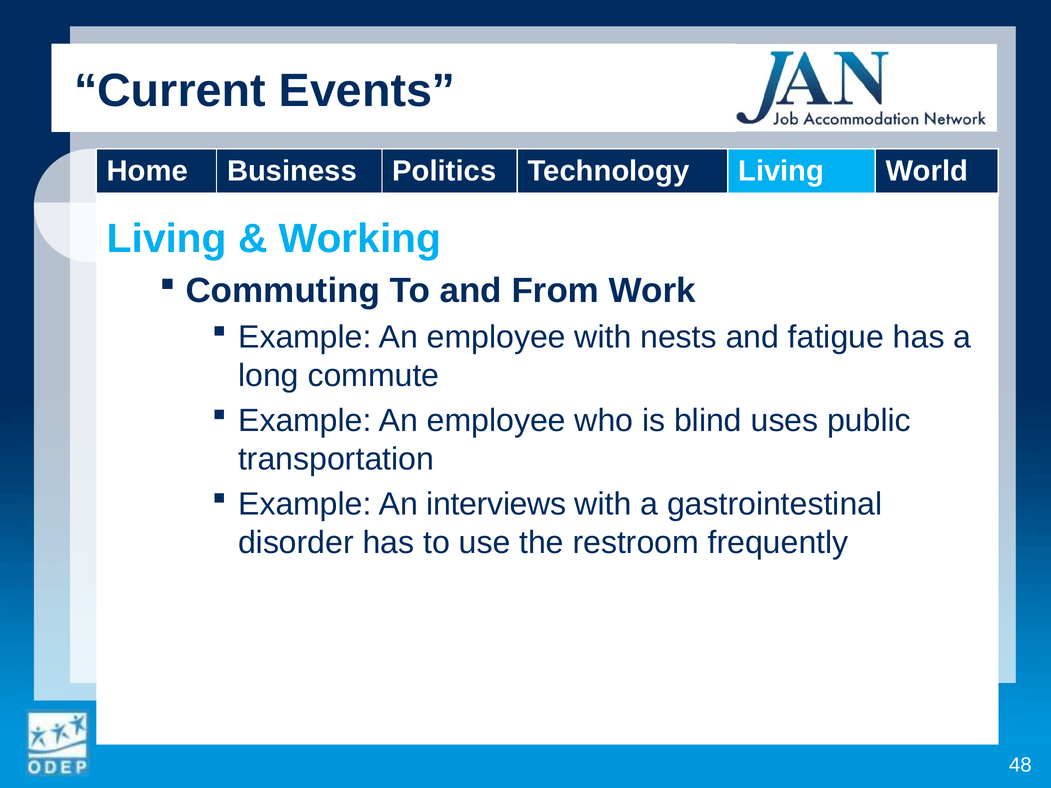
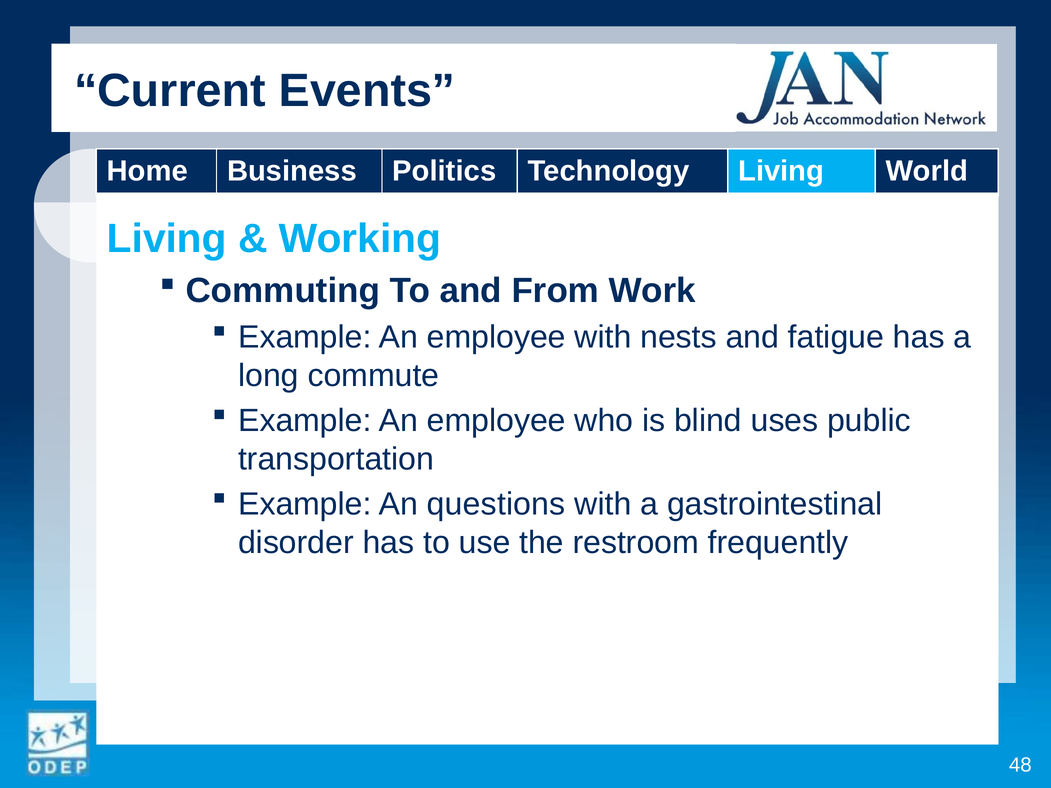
interviews: interviews -> questions
